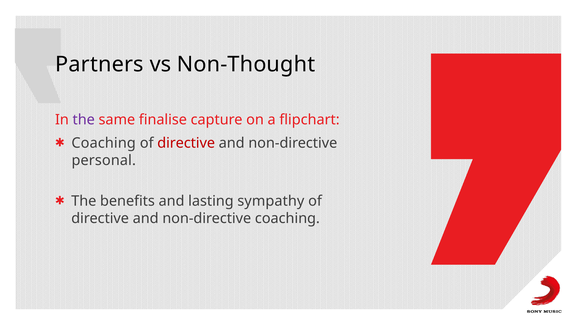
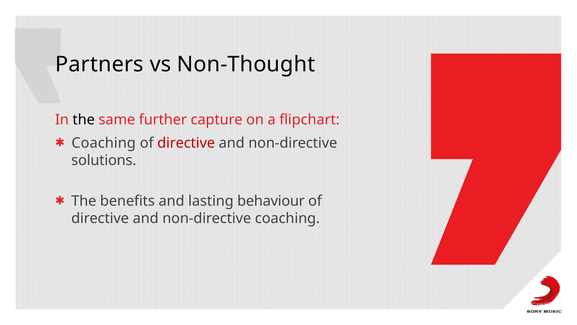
the at (84, 119) colour: purple -> black
finalise: finalise -> further
personal: personal -> solutions
sympathy: sympathy -> behaviour
